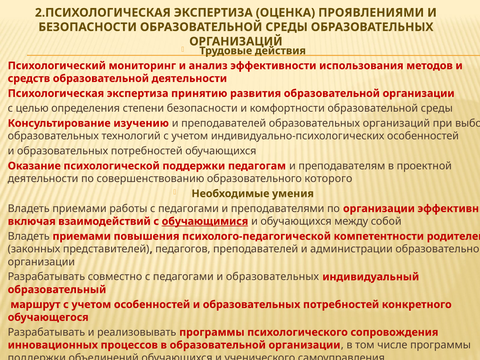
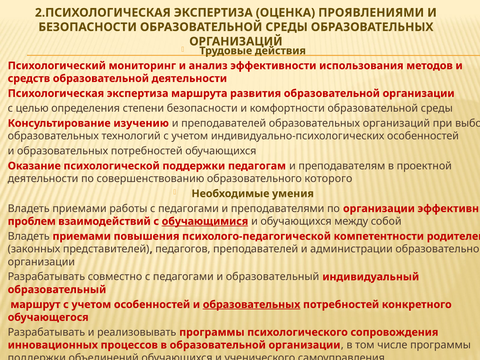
принятию: принятию -> маршрута
включая: включая -> проблем
педагогами и образовательных: образовательных -> образовательный
образовательных at (252, 305) underline: none -> present
